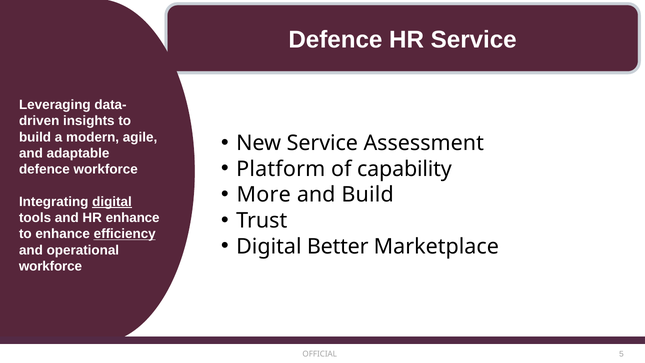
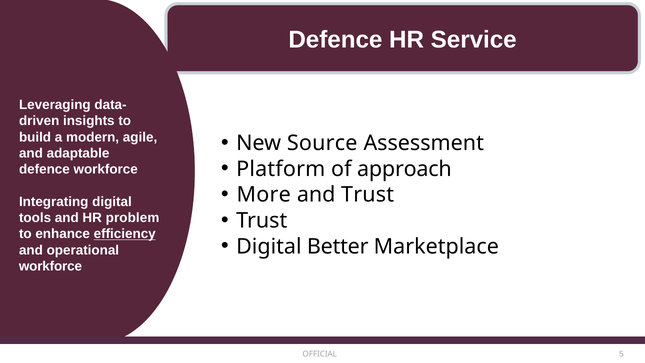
New Service: Service -> Source
capability: capability -> approach
and Build: Build -> Trust
digital at (112, 202) underline: present -> none
HR enhance: enhance -> problem
